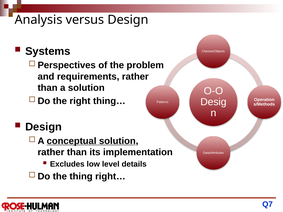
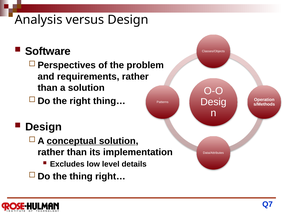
Systems: Systems -> Software
